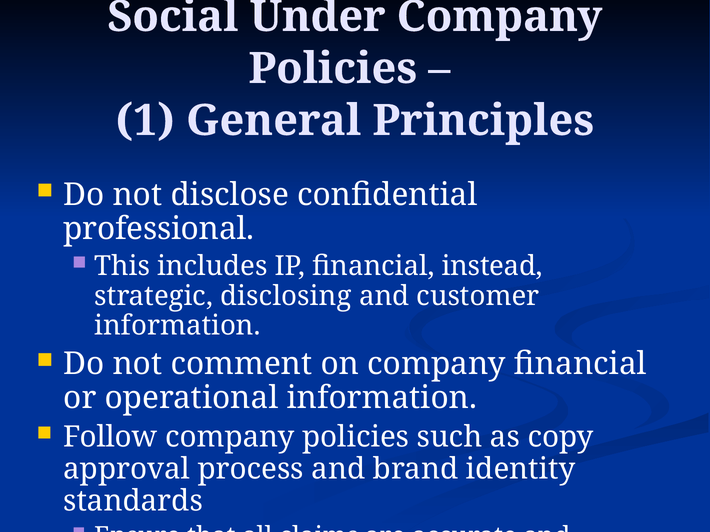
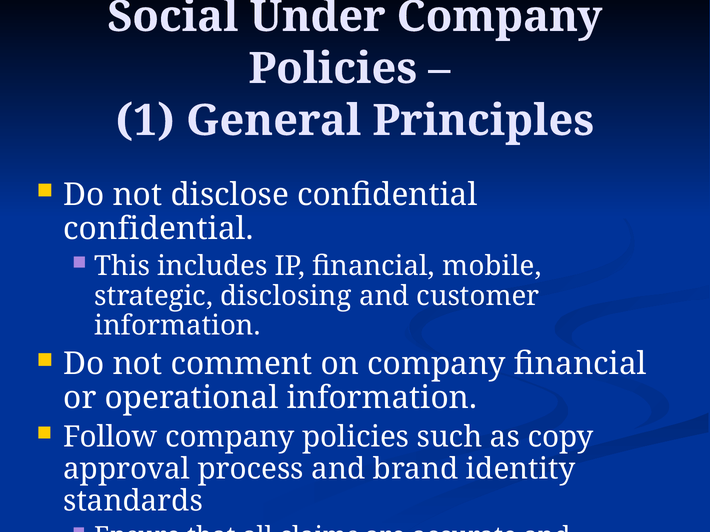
professional at (159, 229): professional -> confidential
instead: instead -> mobile
